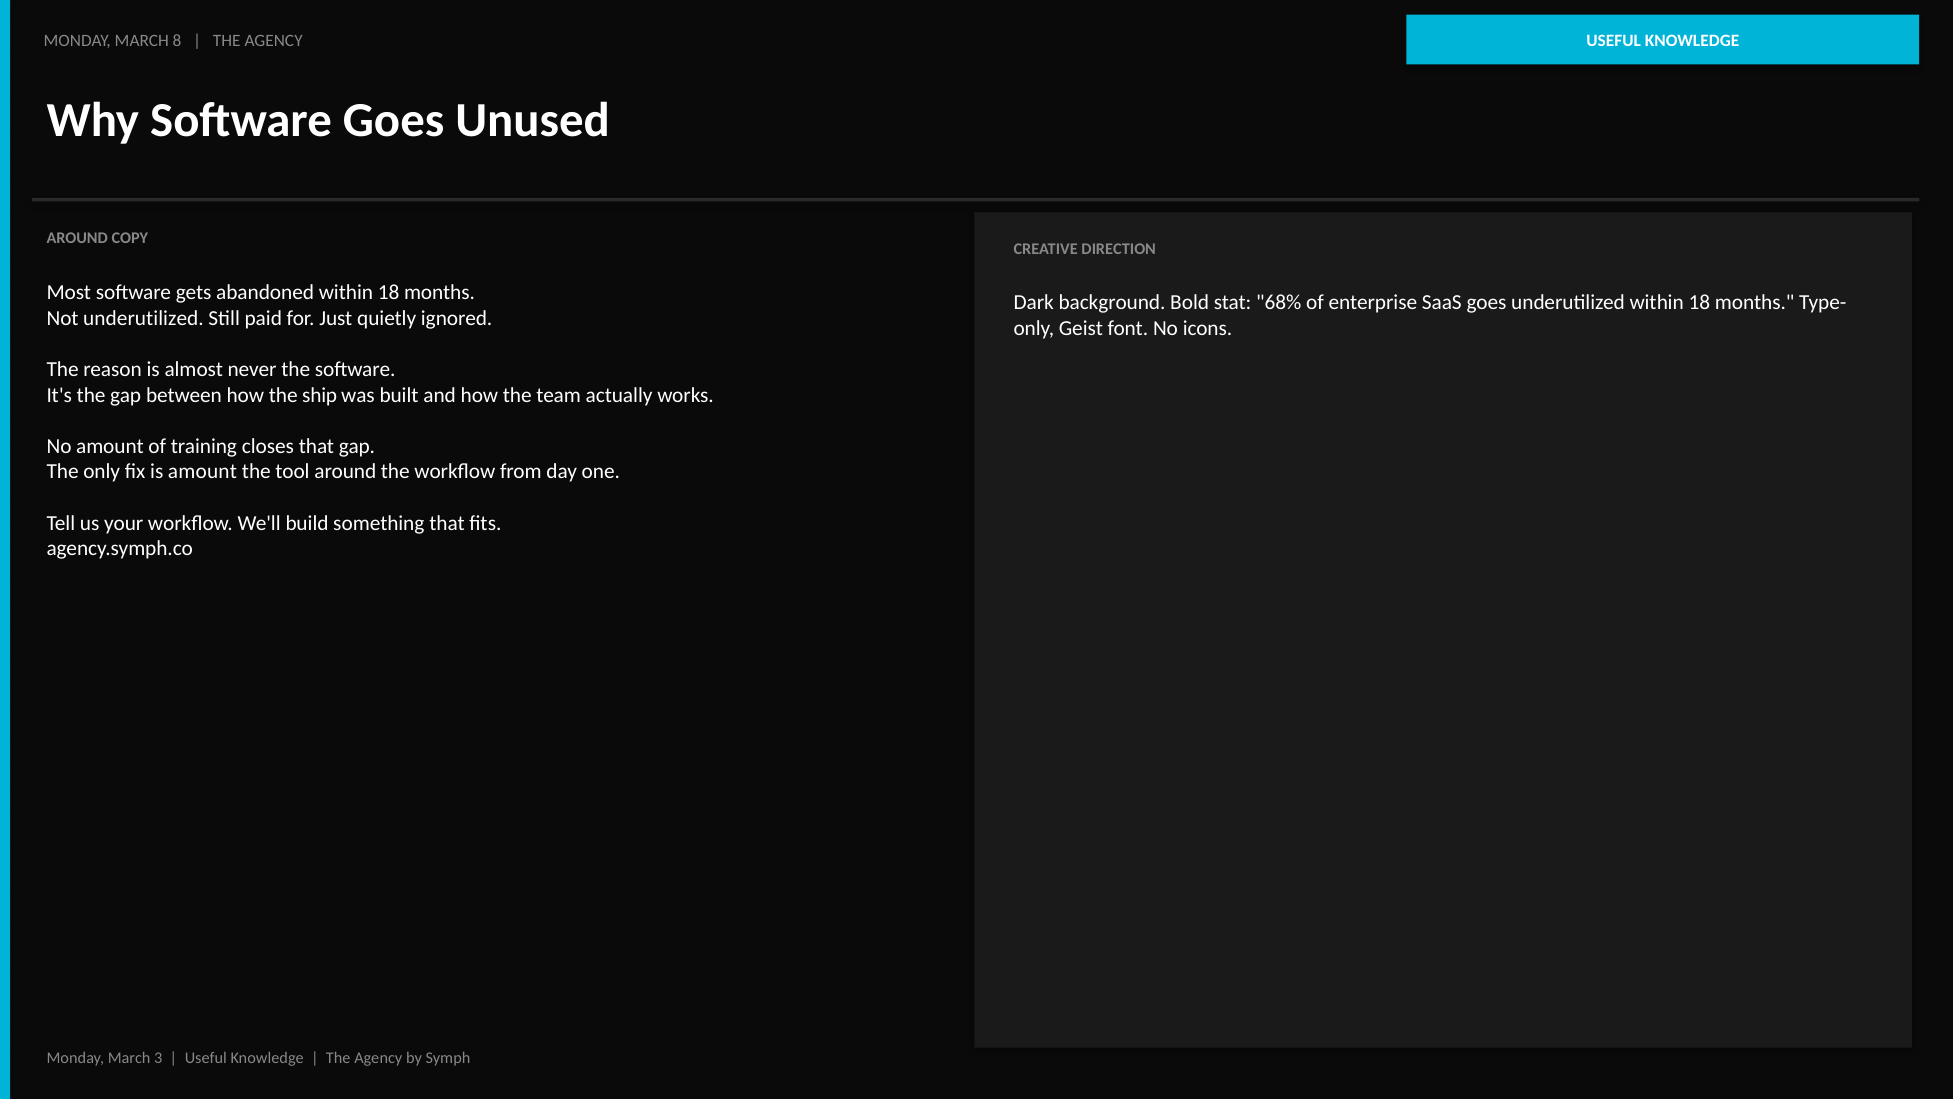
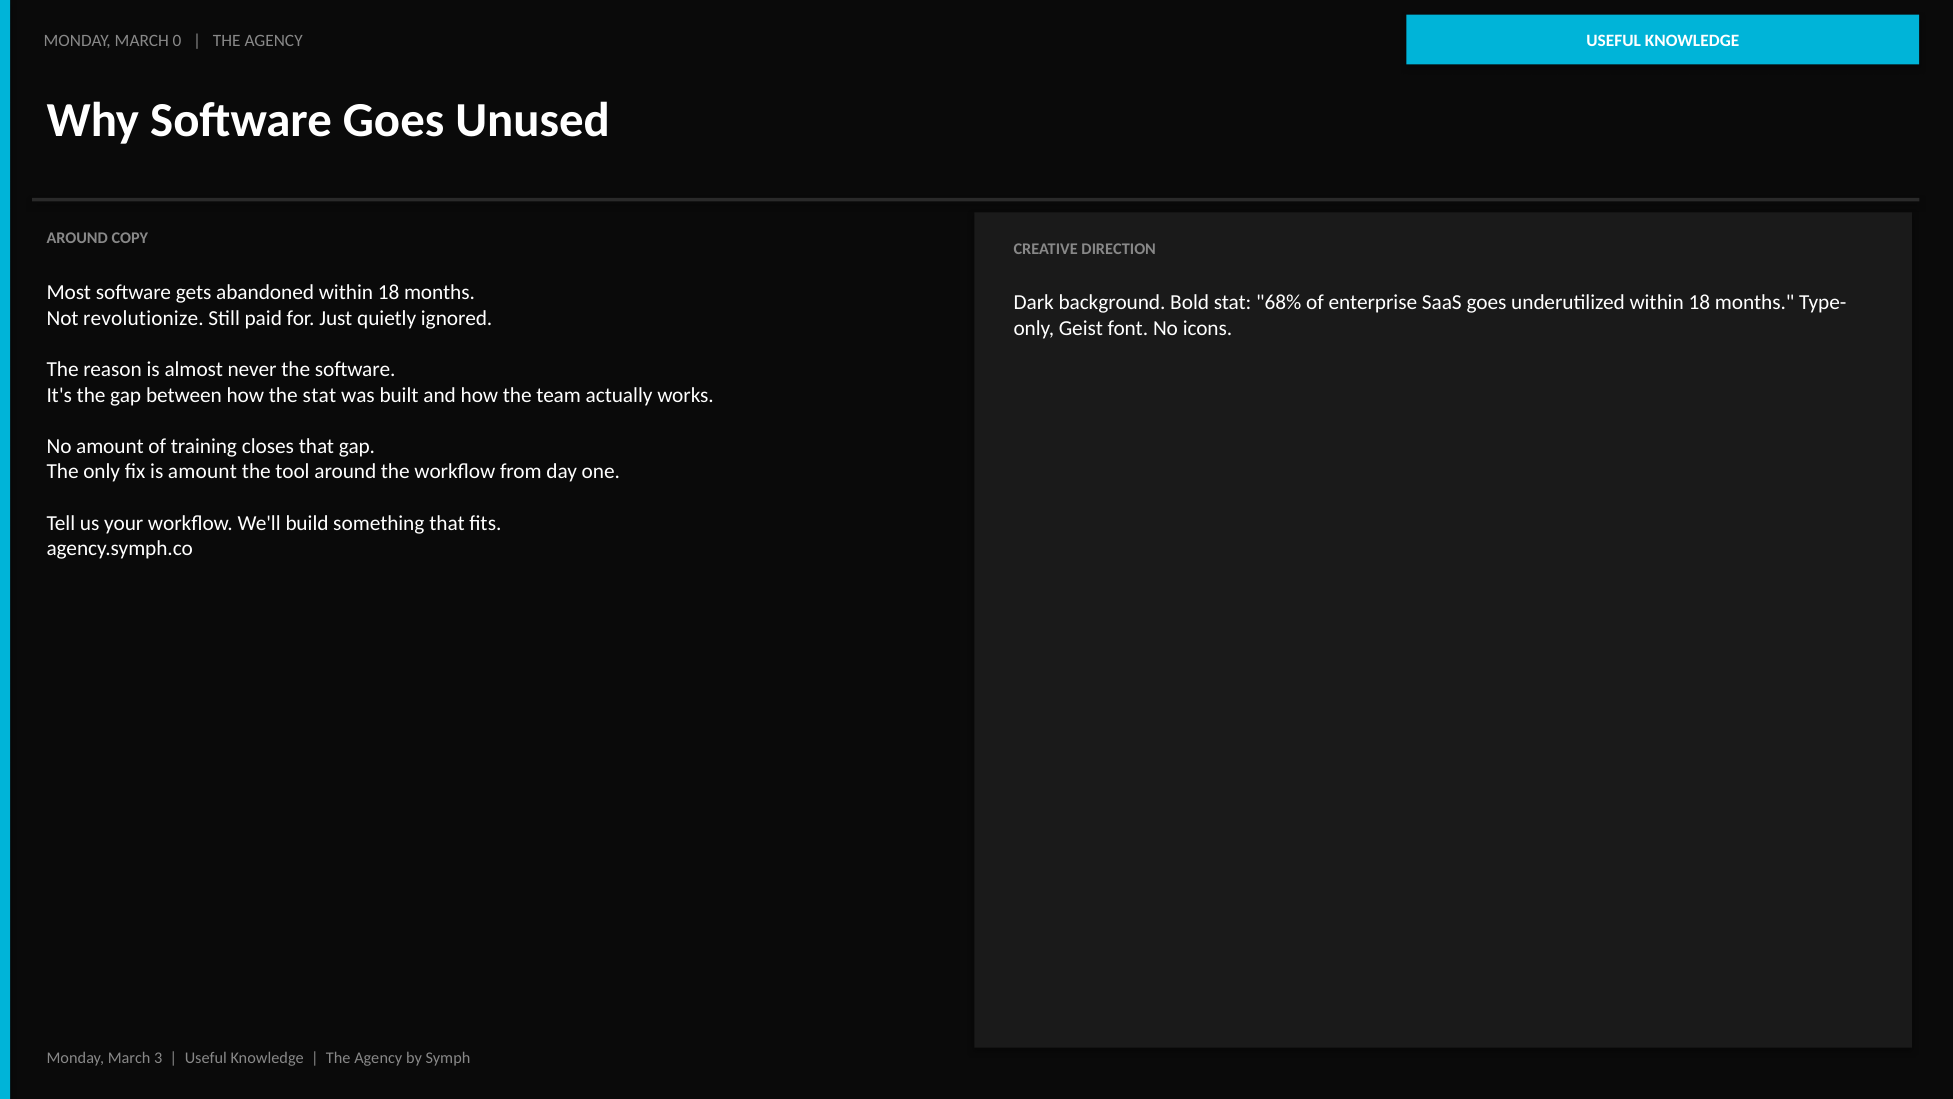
8: 8 -> 0
Not underutilized: underutilized -> revolutionize
the ship: ship -> stat
